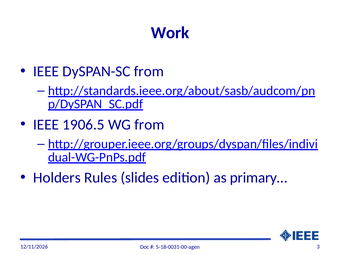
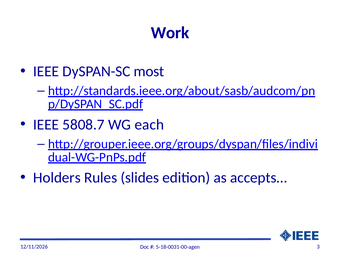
DySPAN-SC from: from -> most
1906.5: 1906.5 -> 5808.7
WG from: from -> each
primary…: primary… -> accepts…
